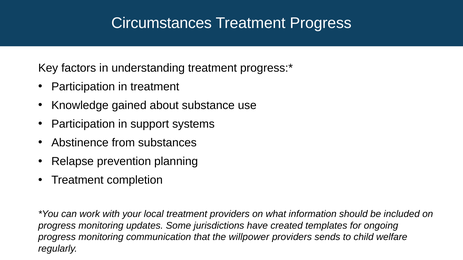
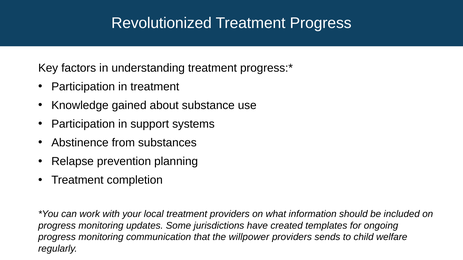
Circumstances: Circumstances -> Revolutionized
